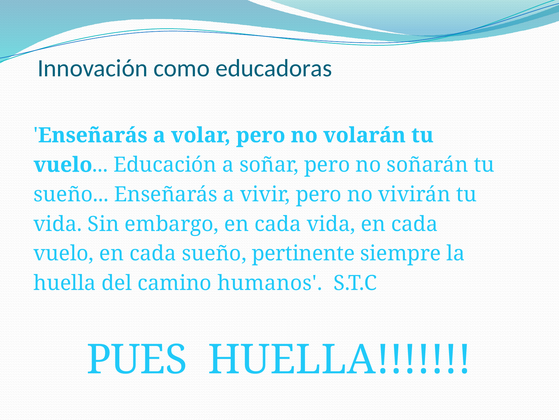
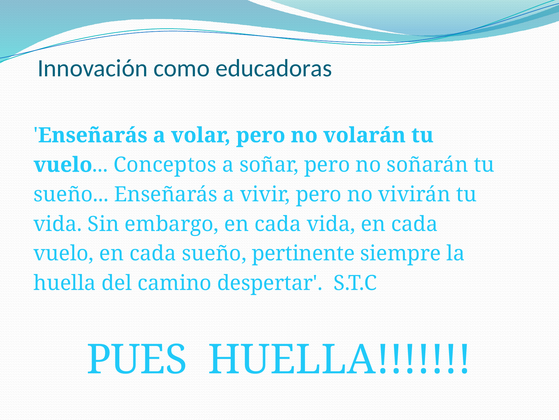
Educación: Educación -> Conceptos
humanos: humanos -> despertar
